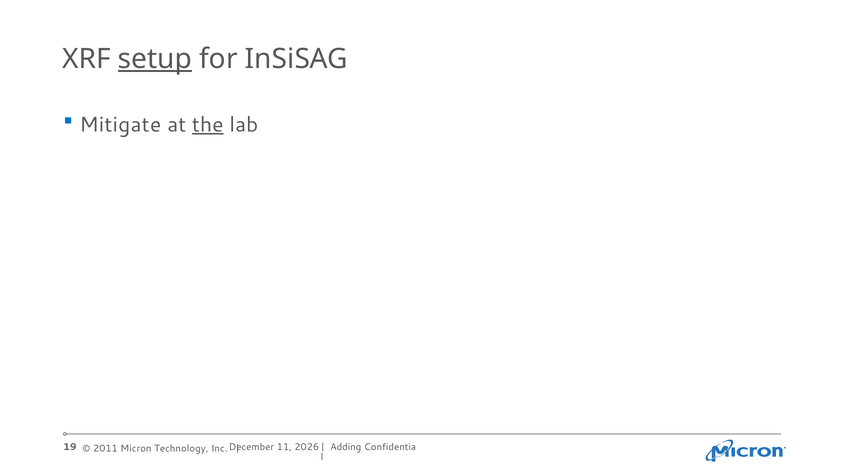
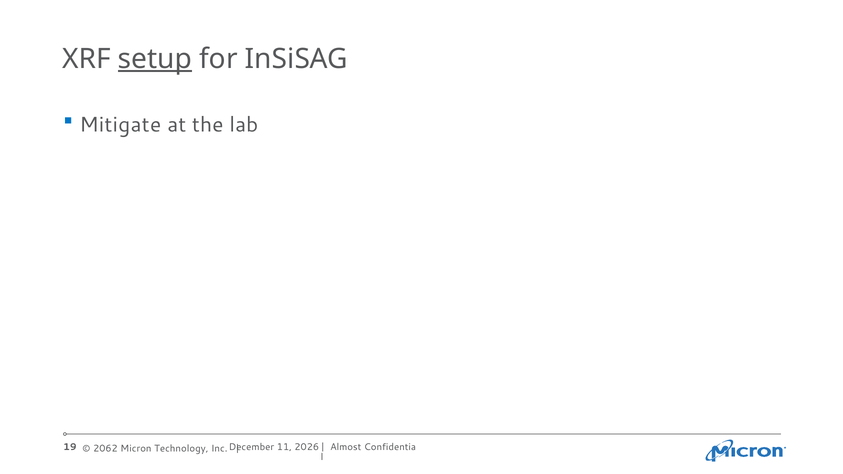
the underline: present -> none
Adding: Adding -> Almost
2011: 2011 -> 2062
